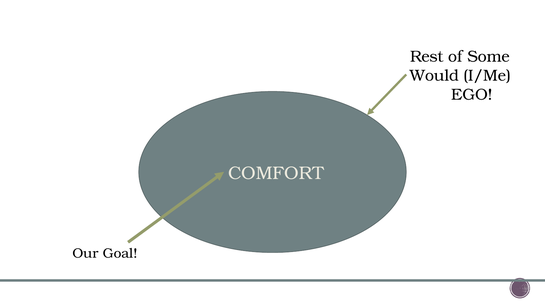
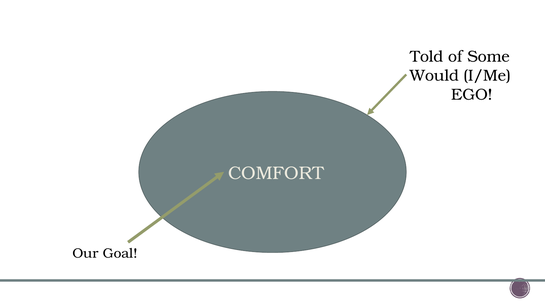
Rest: Rest -> Told
